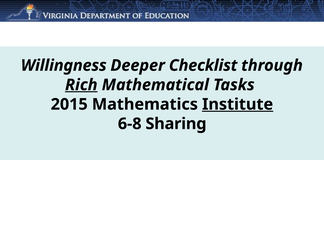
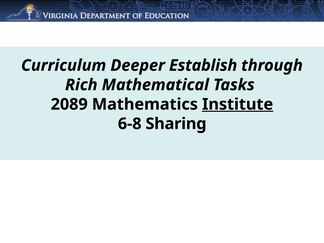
Willingness: Willingness -> Curriculum
Checklist: Checklist -> Establish
Rich underline: present -> none
2015: 2015 -> 2089
